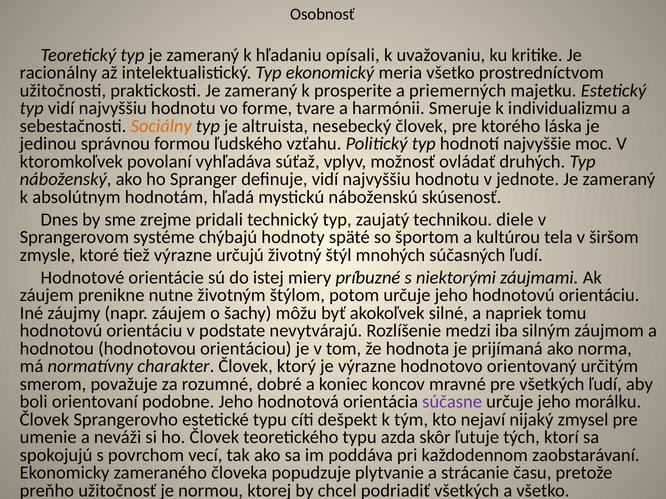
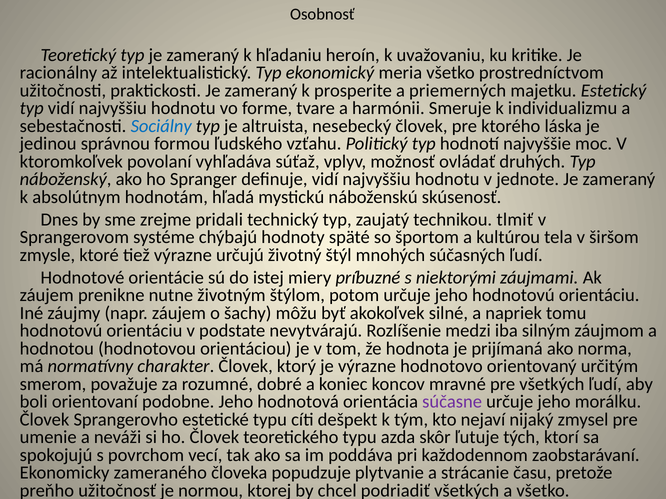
opísali: opísali -> heroín
Sociálny colour: orange -> blue
diele: diele -> tlmiť
